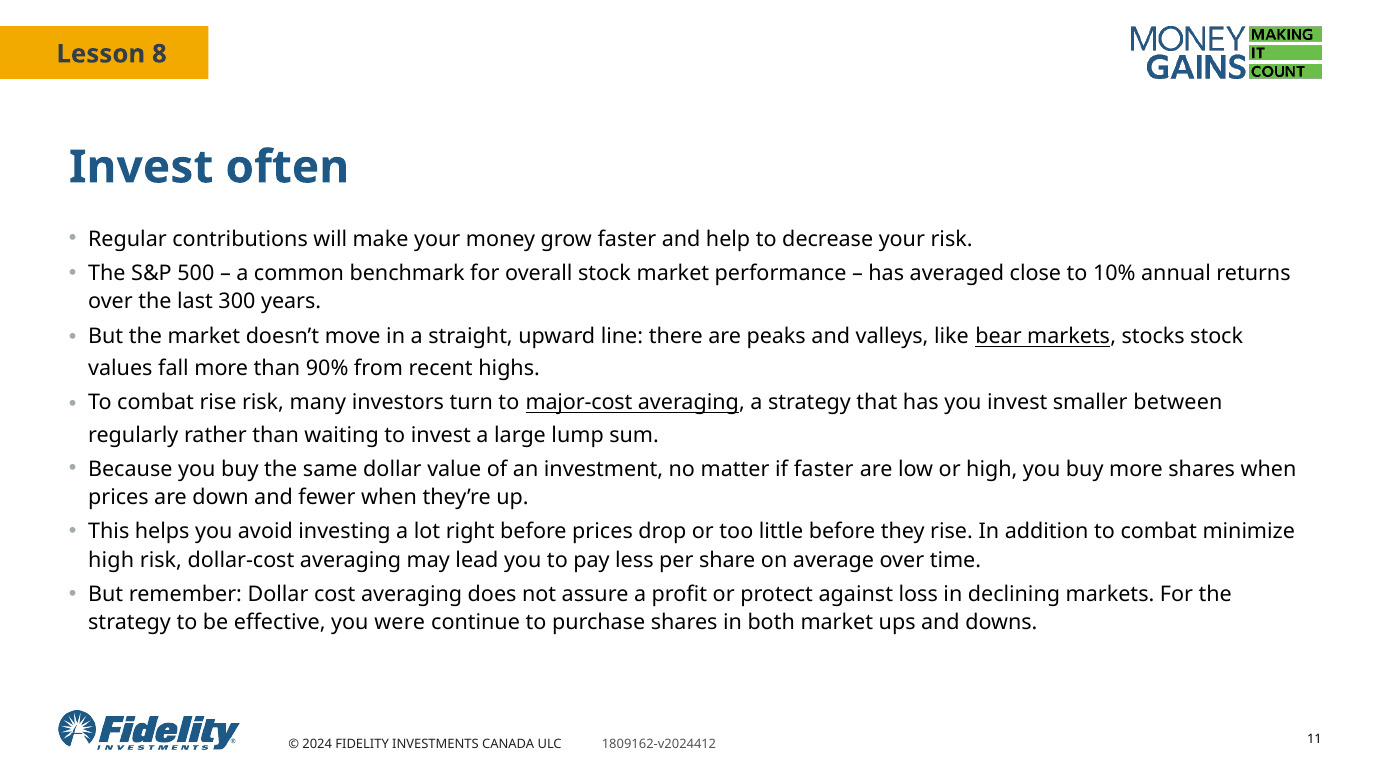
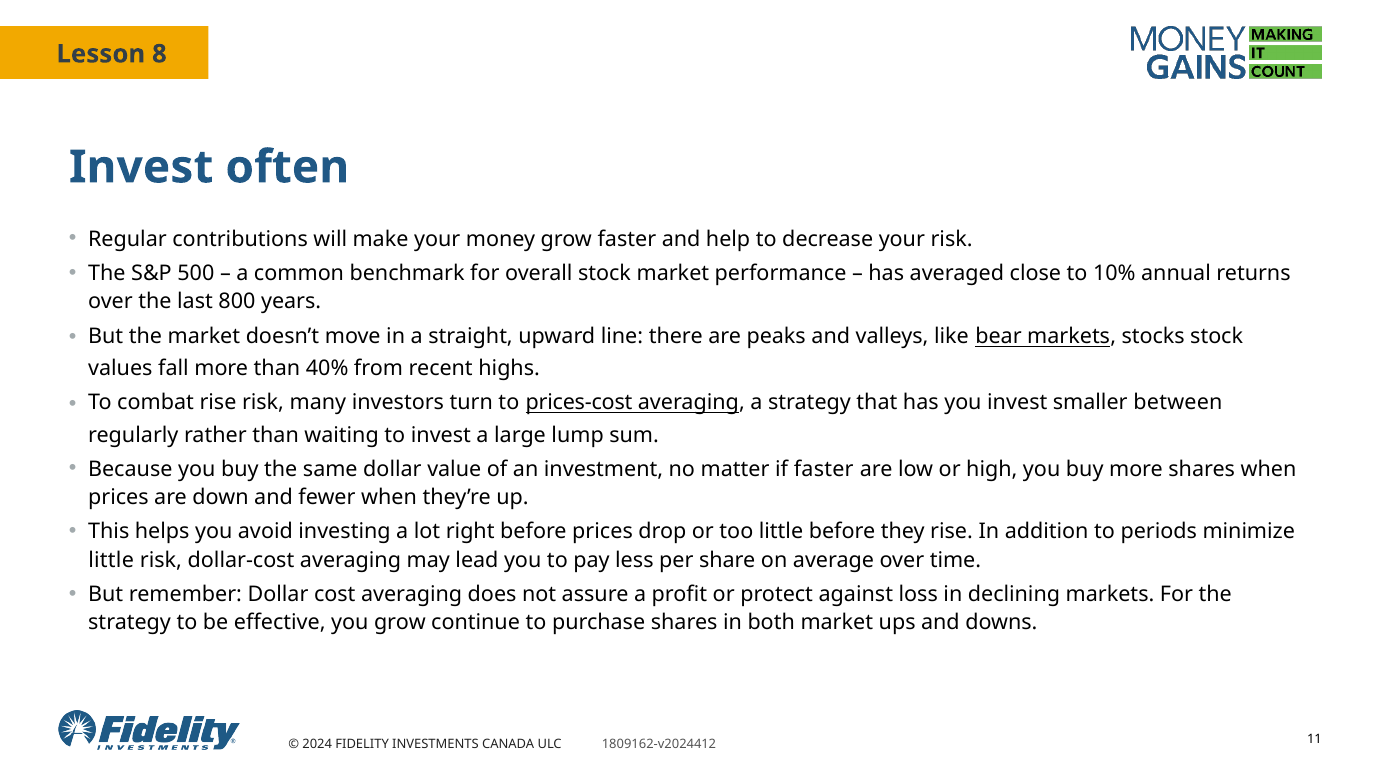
300: 300 -> 800
90%: 90% -> 40%
major-cost: major-cost -> prices-cost
addition to combat: combat -> periods
high at (111, 560): high -> little
you were: were -> grow
